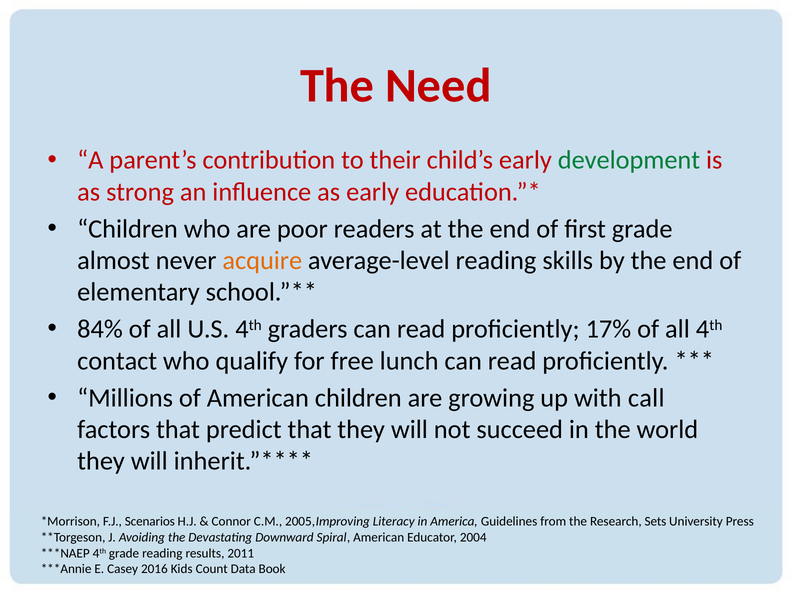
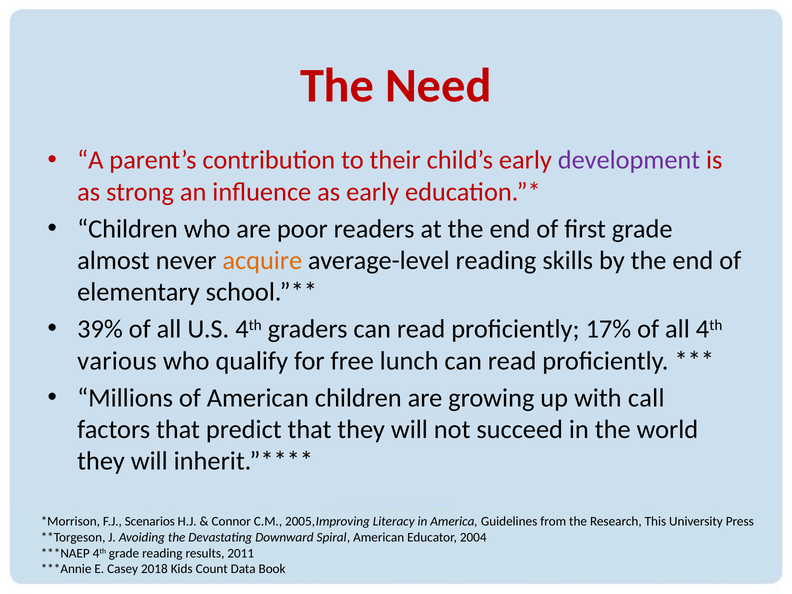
development colour: green -> purple
84%: 84% -> 39%
contact: contact -> various
Sets: Sets -> This
2016: 2016 -> 2018
